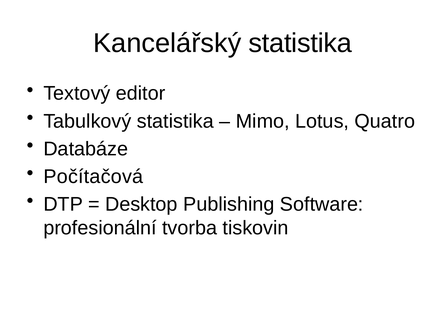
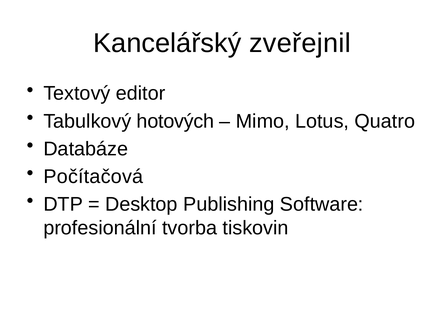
Kancelářský statistika: statistika -> zveřejnil
Tabulkový statistika: statistika -> hotových
